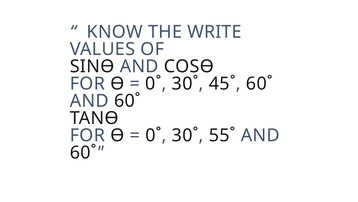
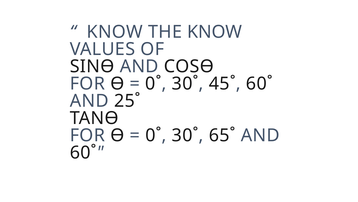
THE WRITE: WRITE -> KNOW
60˚ at (127, 101): 60˚ -> 25˚
55˚: 55˚ -> 65˚
